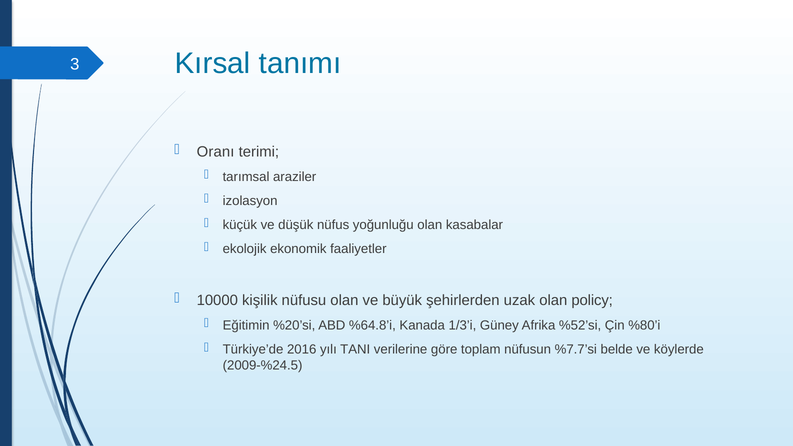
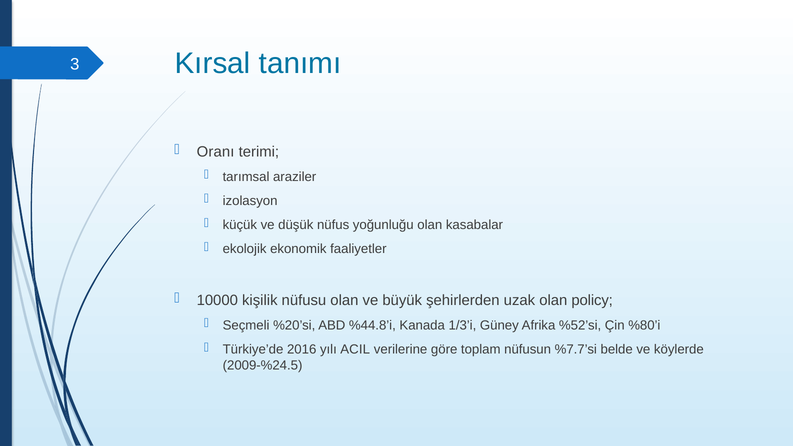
Eğitimin: Eğitimin -> Seçmeli
%64.8’i: %64.8’i -> %44.8’i
TANI: TANI -> ACIL
